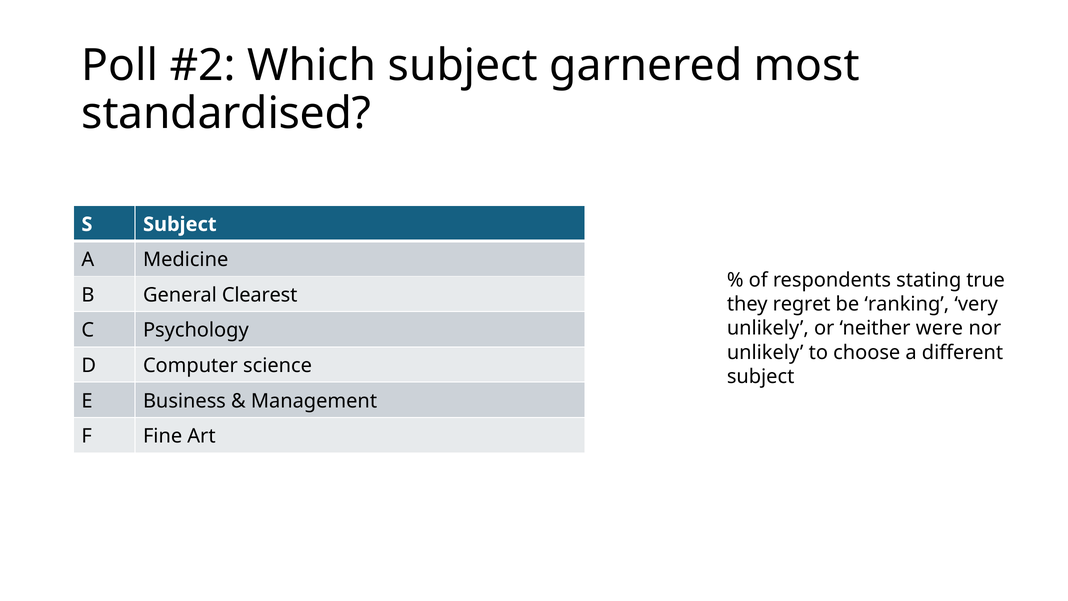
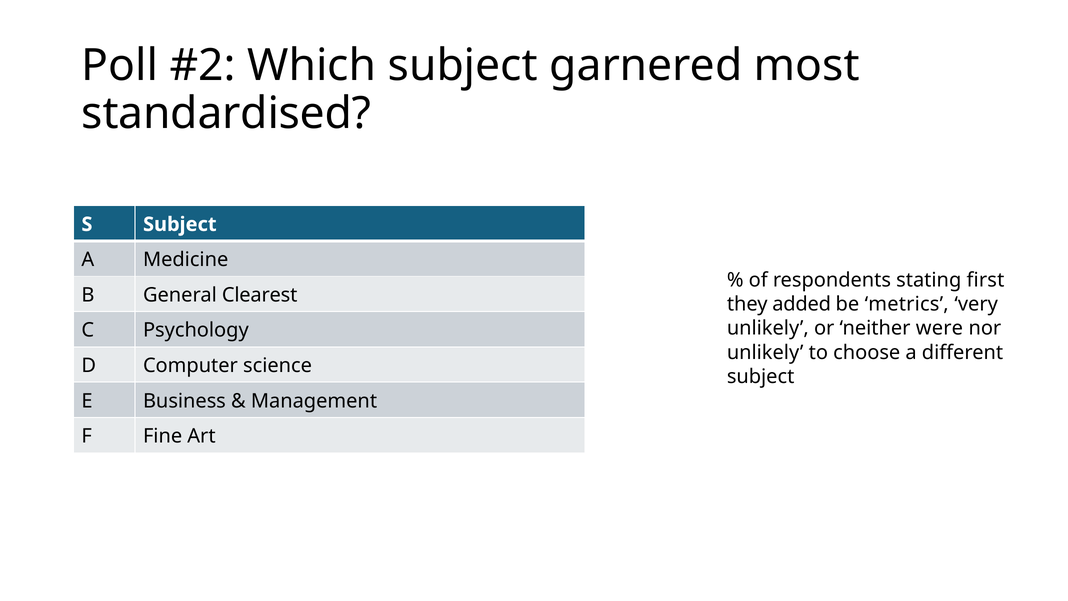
true: true -> first
regret: regret -> added
ranking: ranking -> metrics
